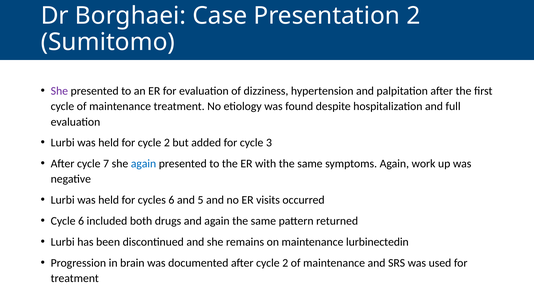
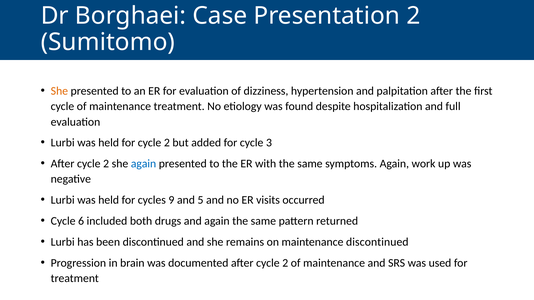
She at (59, 91) colour: purple -> orange
7 at (106, 164): 7 -> 2
cycles 6: 6 -> 9
maintenance lurbinectedin: lurbinectedin -> discontinued
